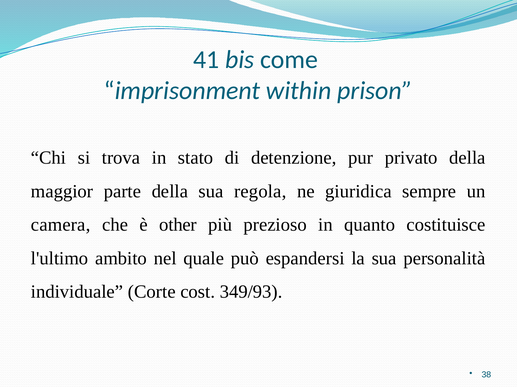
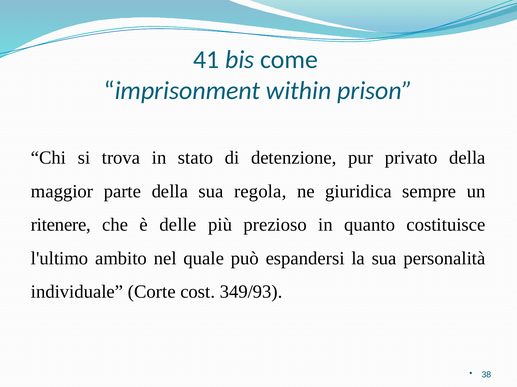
camera: camera -> ritenere
other: other -> delle
